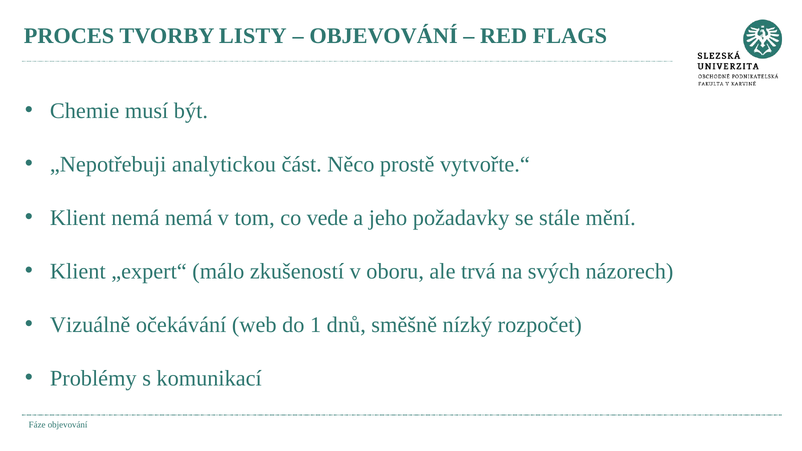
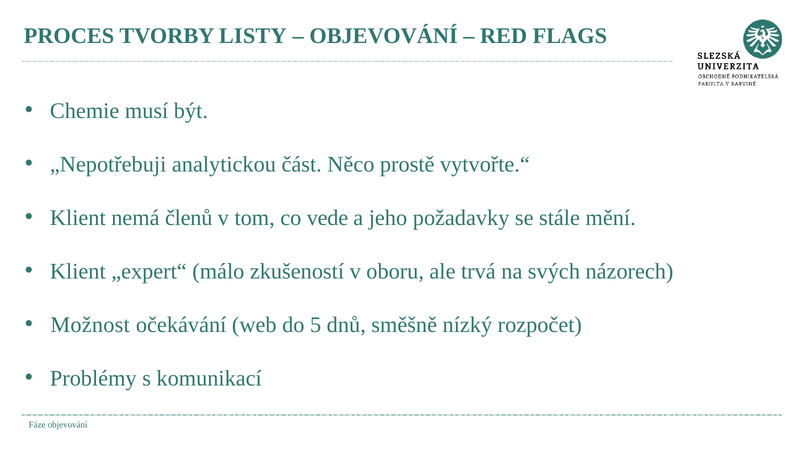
nemá nemá: nemá -> členů
Vizuálně: Vizuálně -> Možnost
1: 1 -> 5
